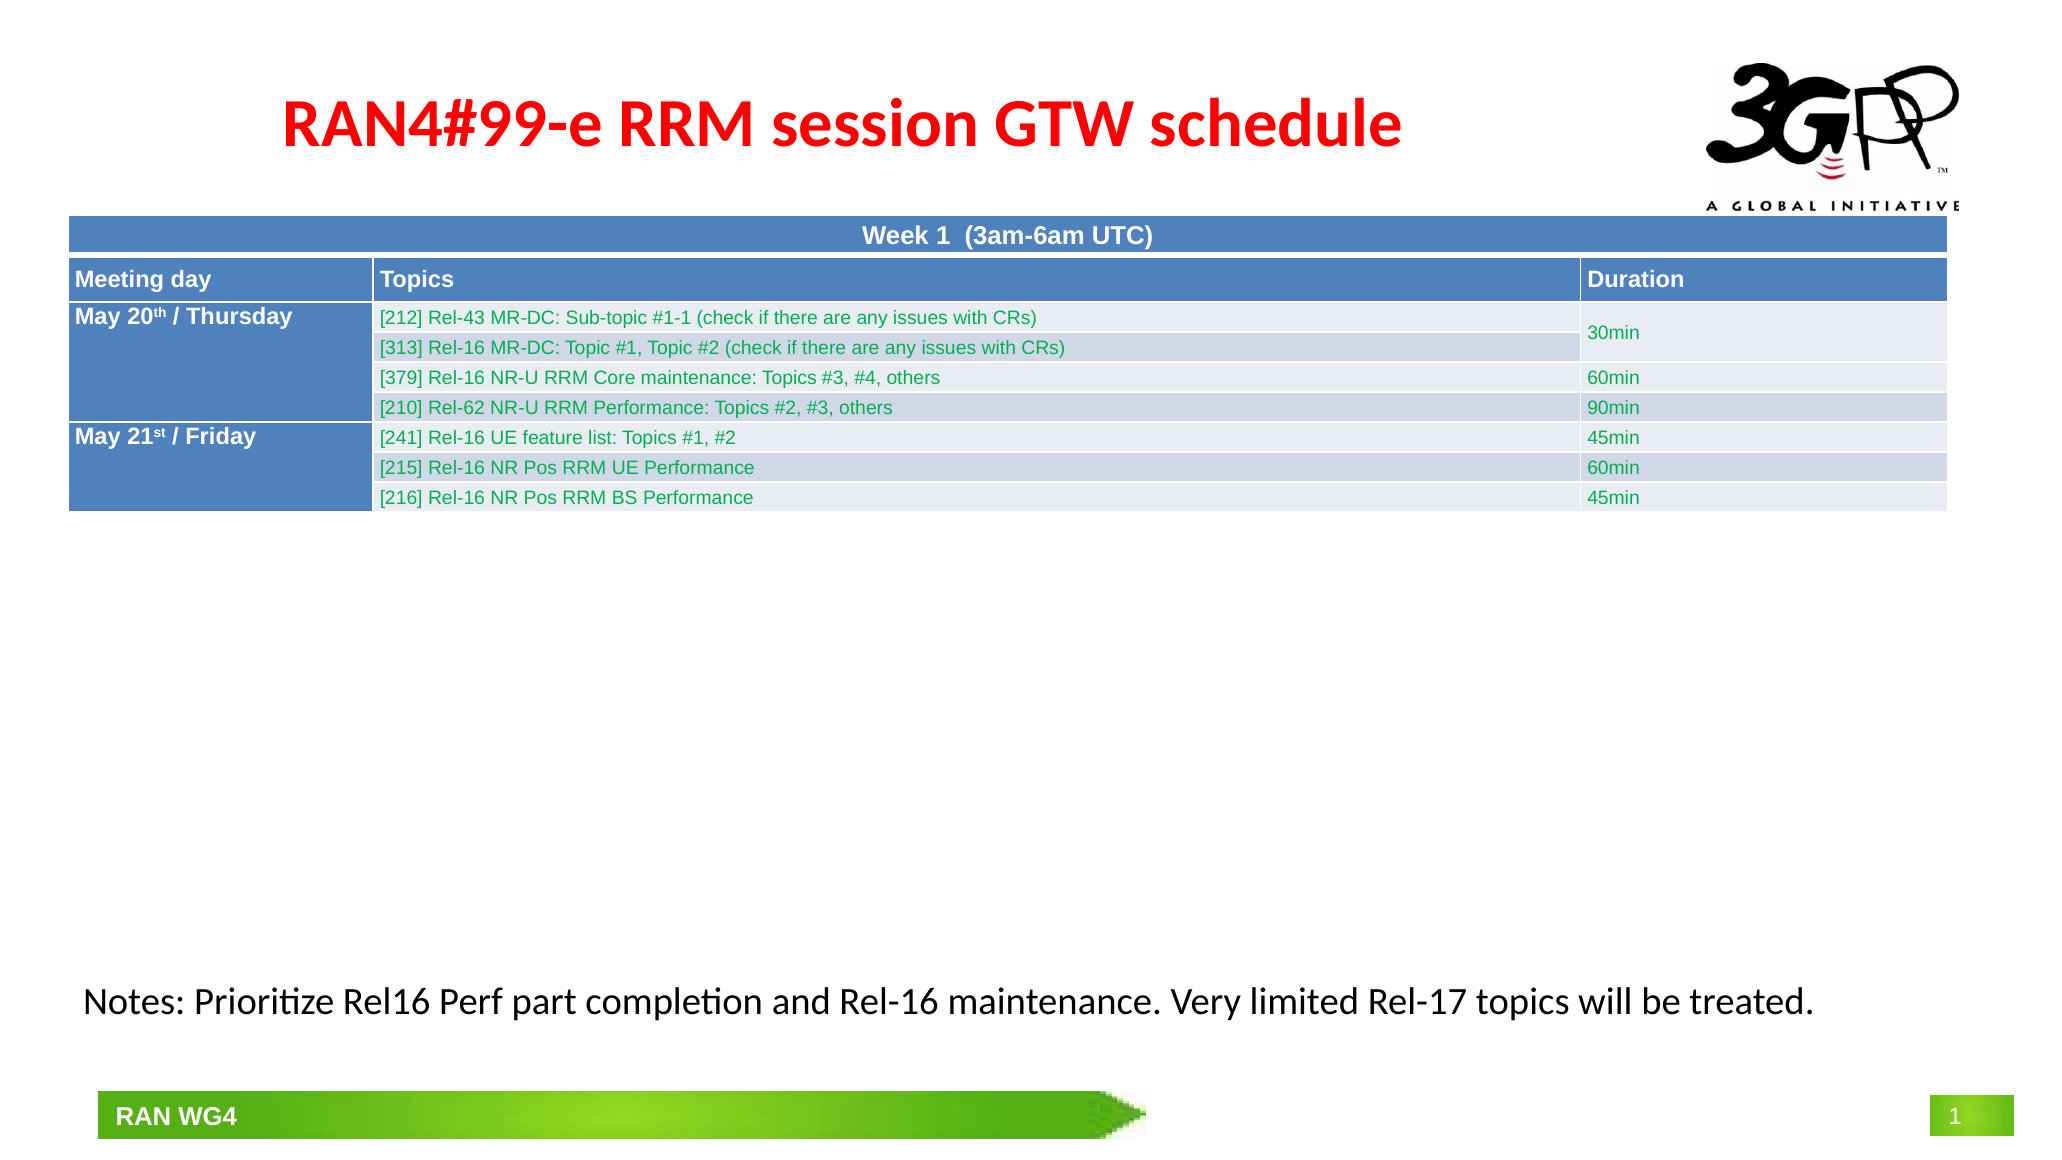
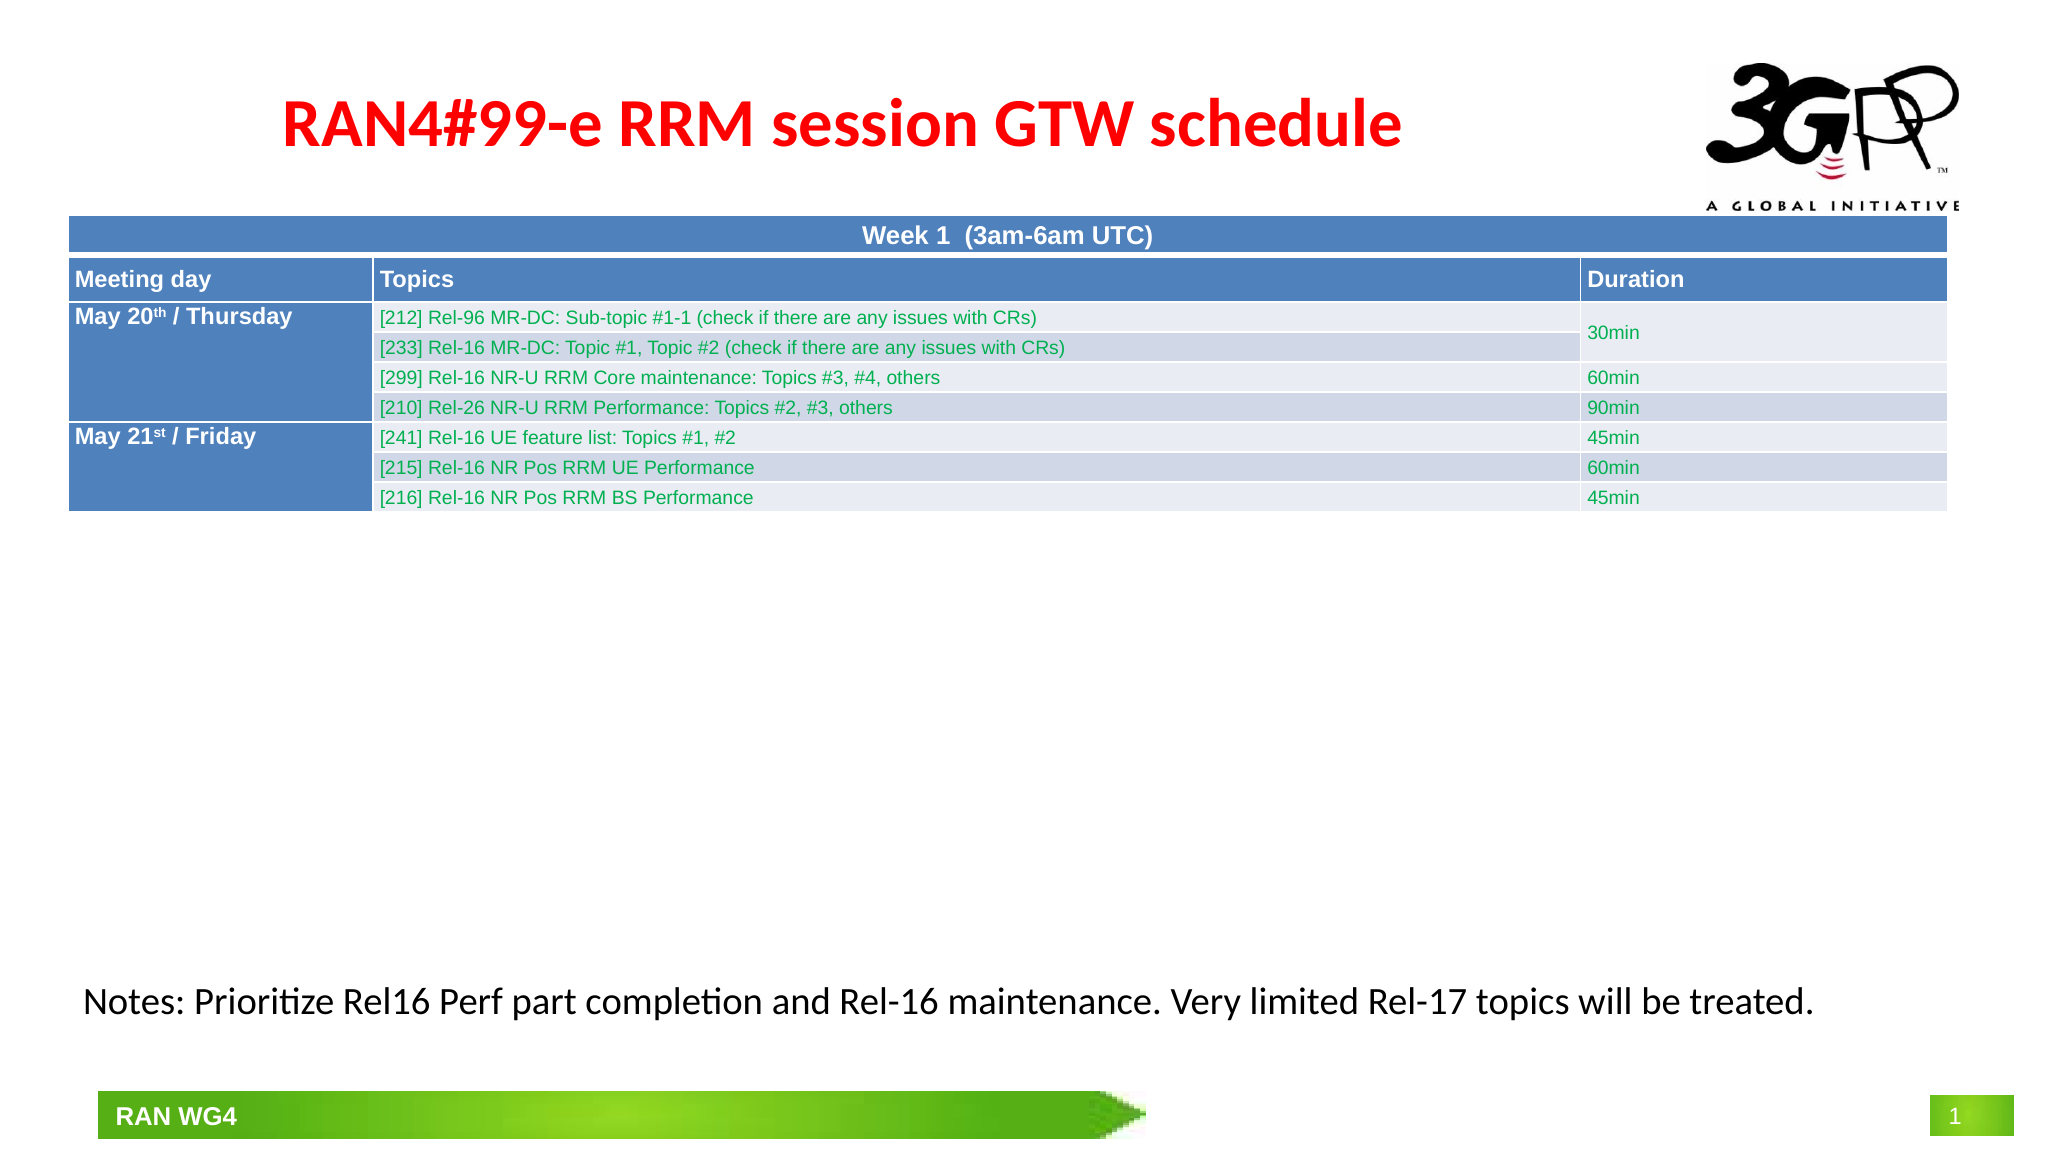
Rel-43: Rel-43 -> Rel-96
313: 313 -> 233
379: 379 -> 299
Rel-62: Rel-62 -> Rel-26
